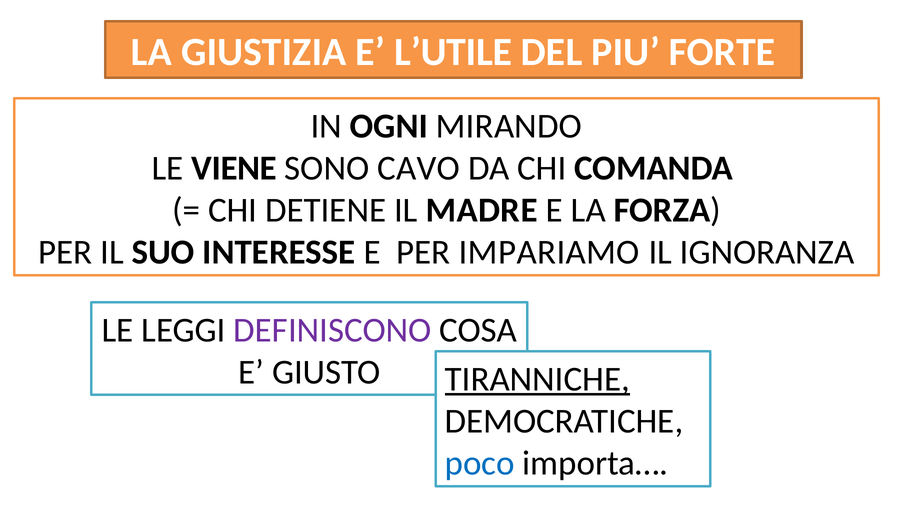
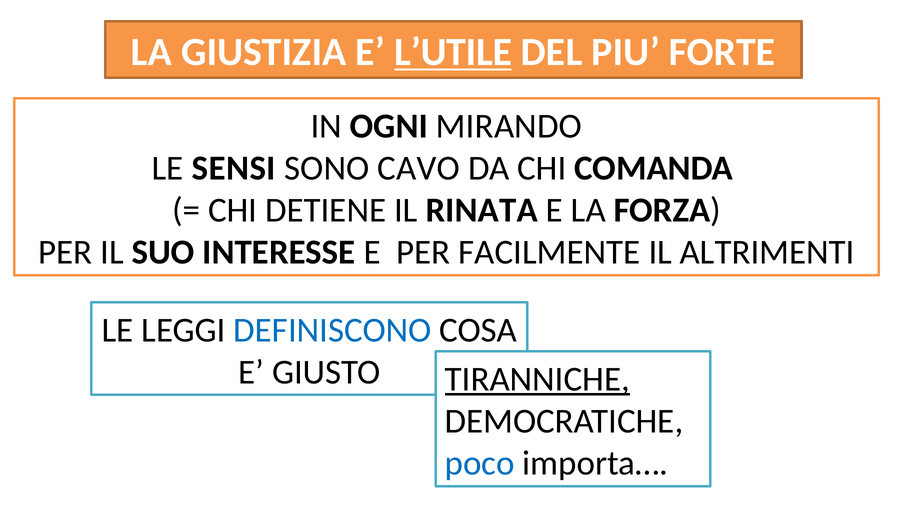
L’UTILE underline: none -> present
VIENE: VIENE -> SENSI
MADRE: MADRE -> RINATA
IMPARIAMO: IMPARIAMO -> FACILMENTE
IGNORANZA: IGNORANZA -> ALTRIMENTI
DEFINISCONO colour: purple -> blue
